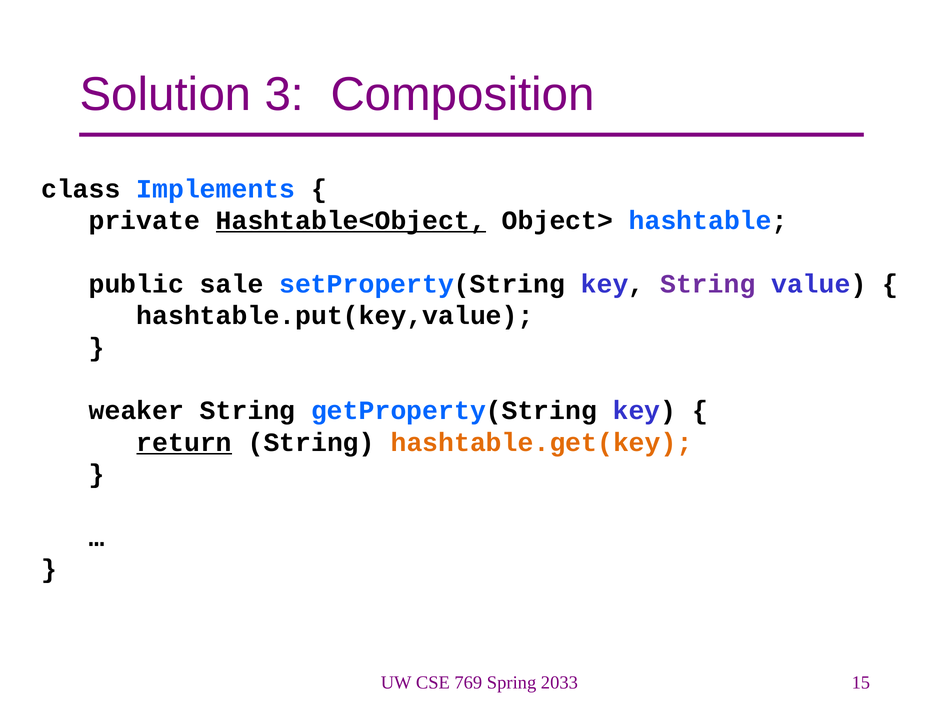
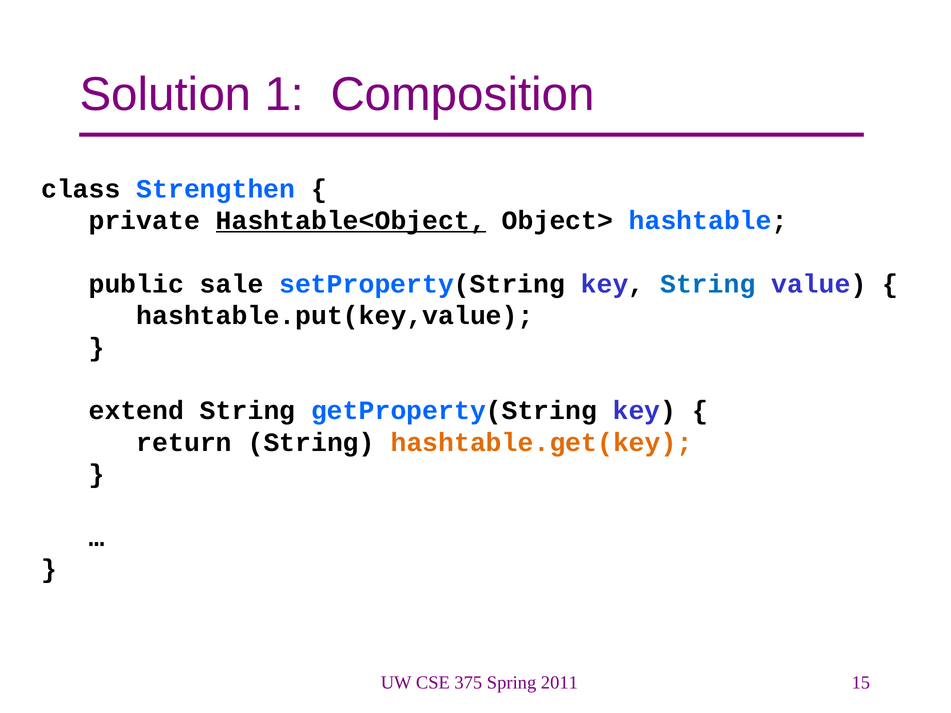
3: 3 -> 1
Implements: Implements -> Strengthen
String at (708, 284) colour: purple -> blue
weaker: weaker -> extend
return underline: present -> none
769: 769 -> 375
2033: 2033 -> 2011
